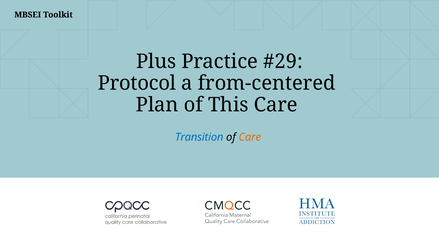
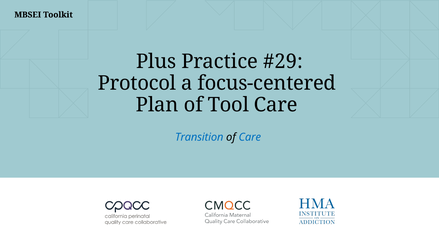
from-centered: from-centered -> focus-centered
This: This -> Tool
Care at (250, 137) colour: orange -> blue
